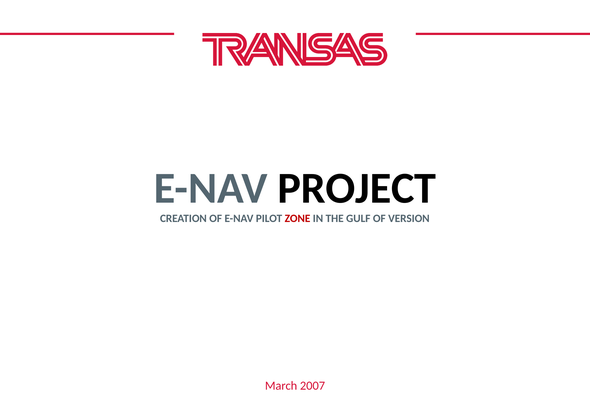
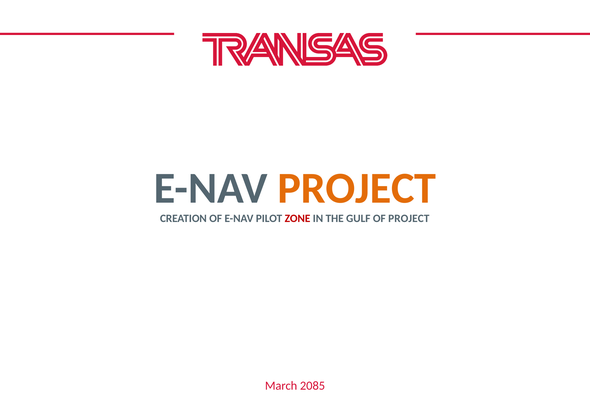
PROJECT at (357, 188) colour: black -> orange
OF VERSION: VERSION -> PROJECT
2007: 2007 -> 2085
